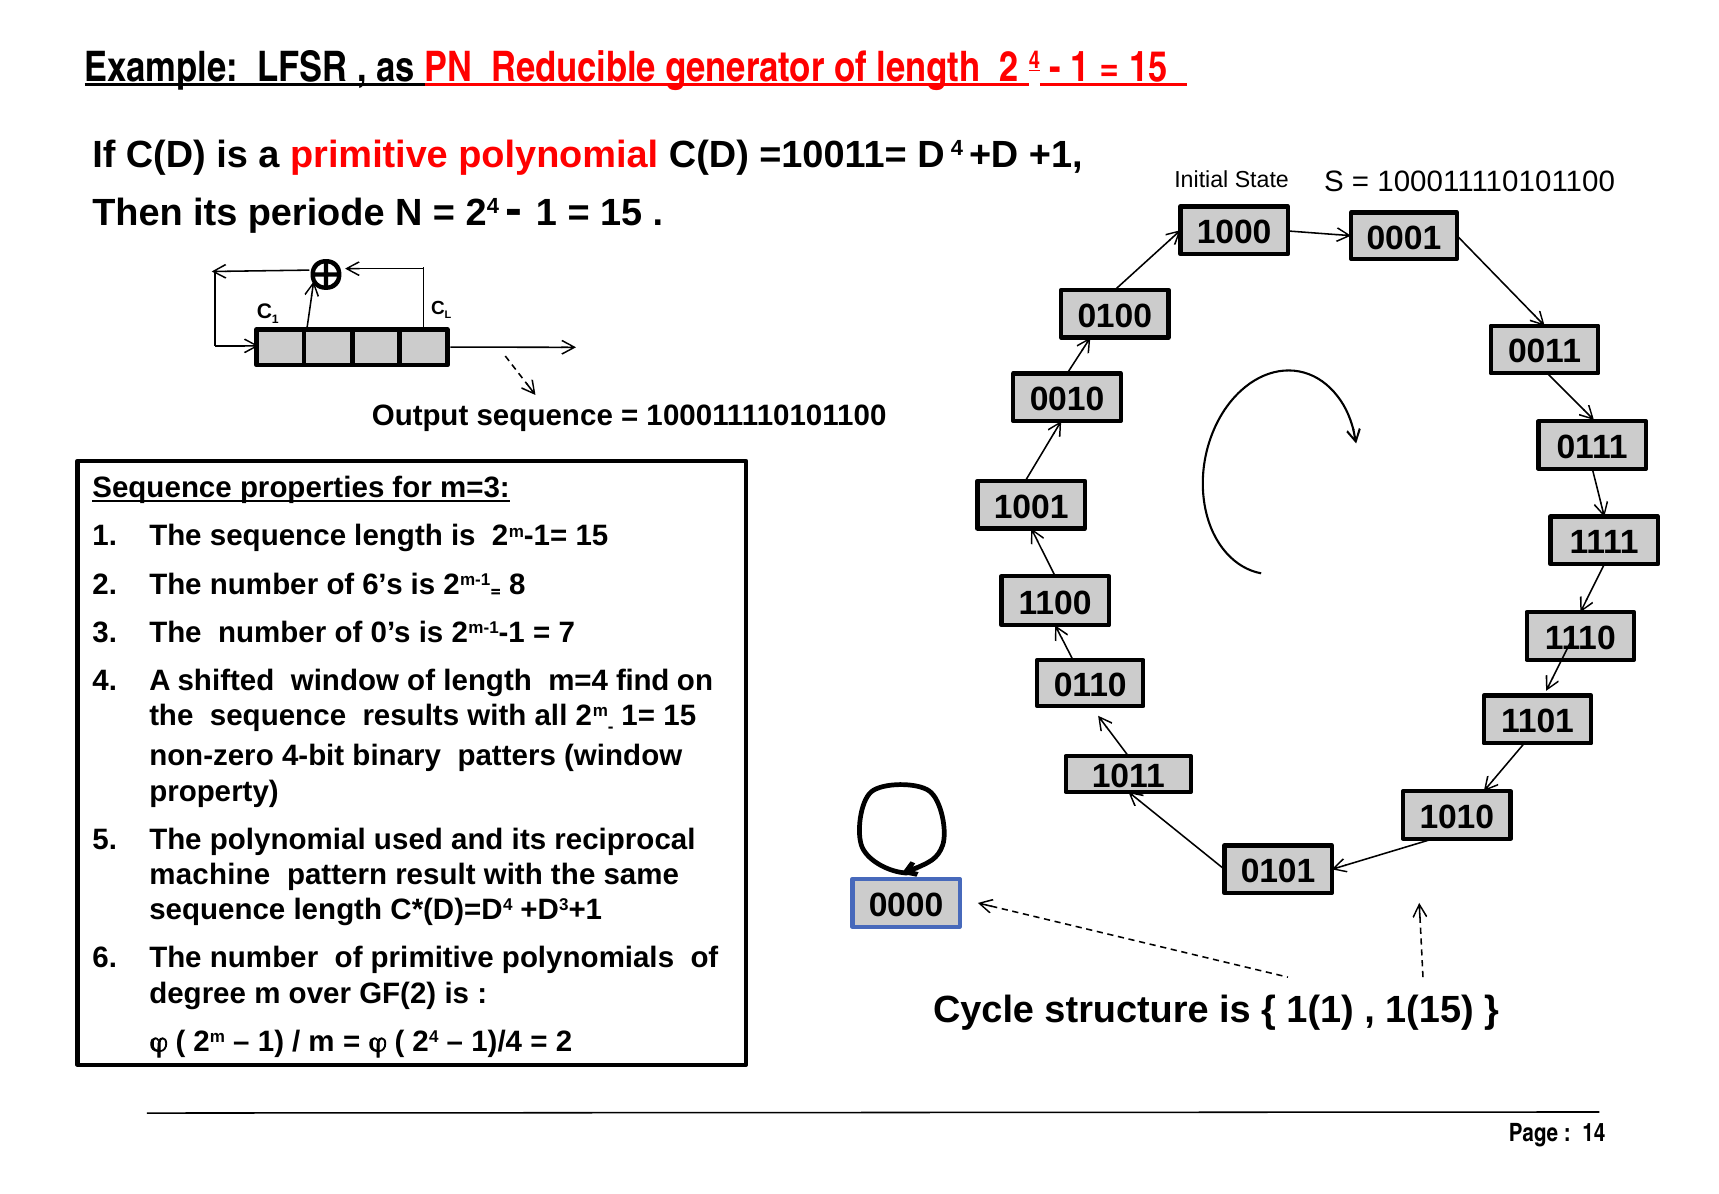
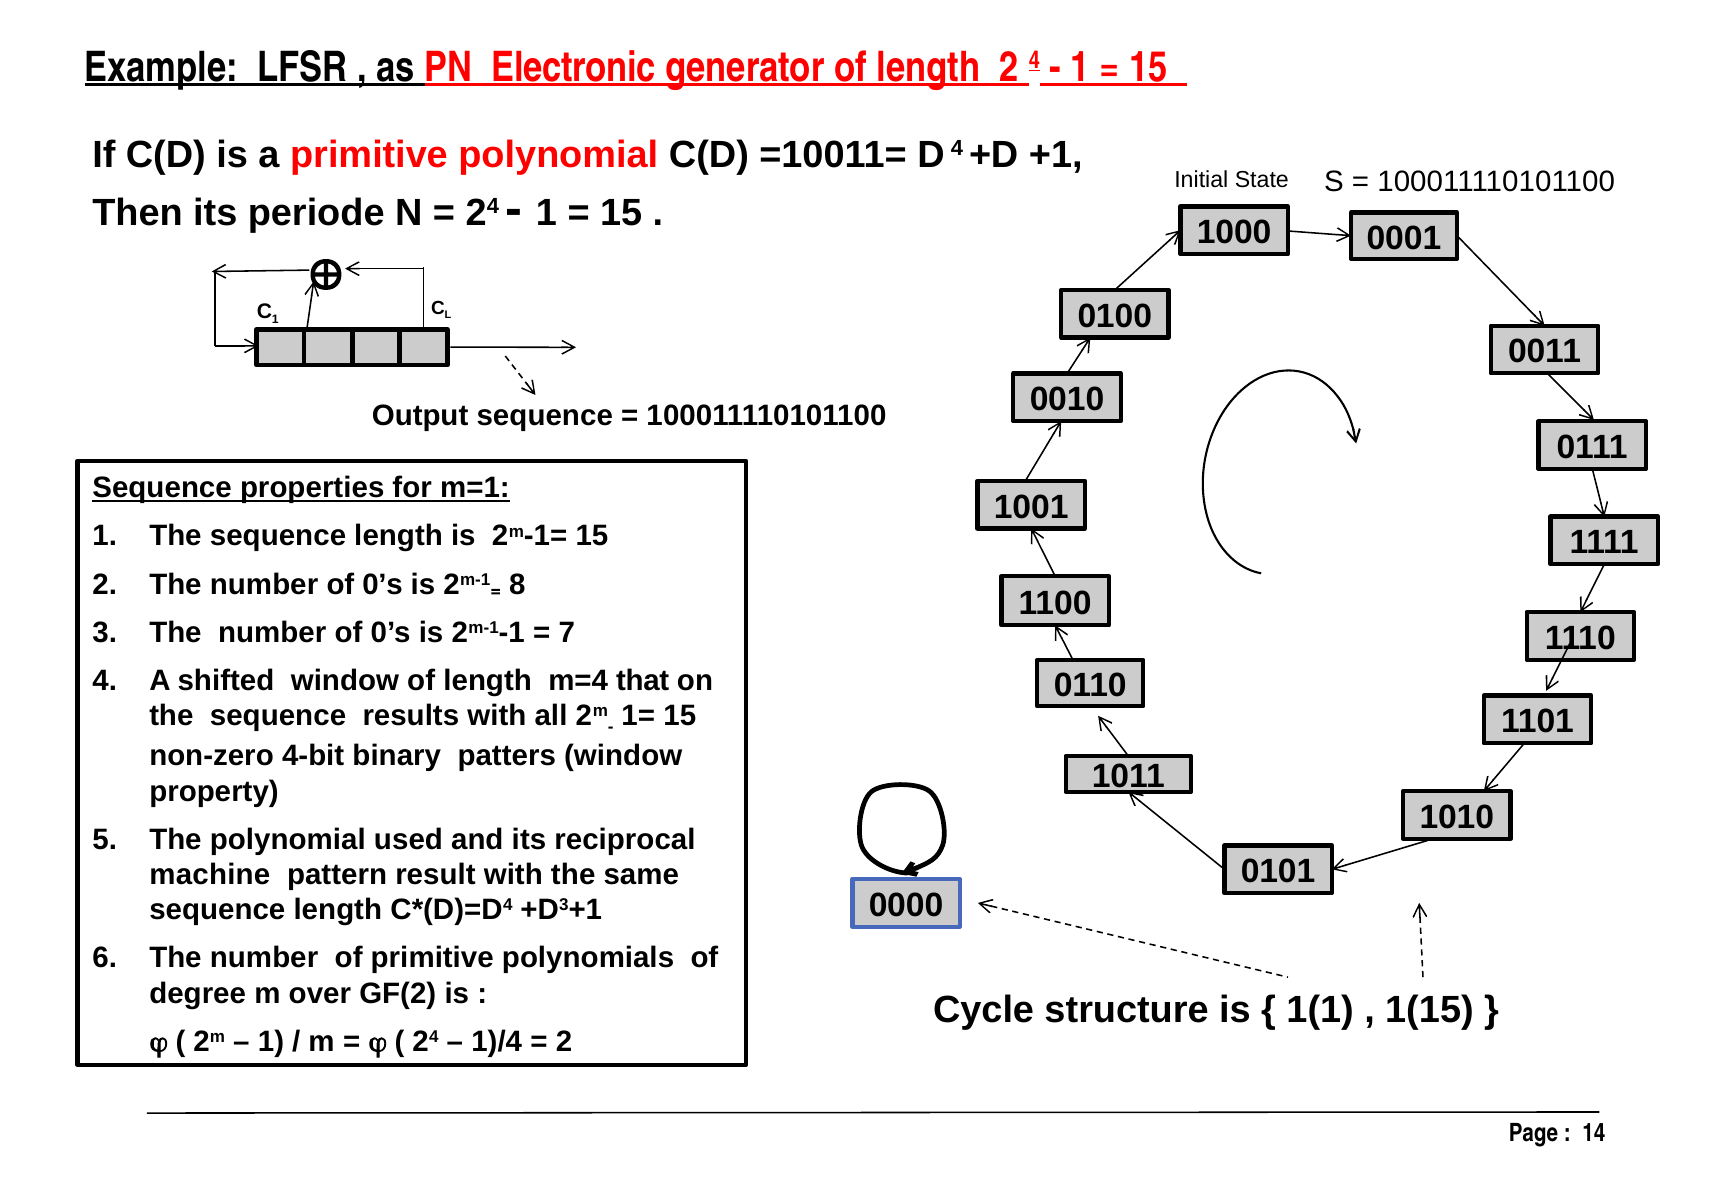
Reducible: Reducible -> Electronic
m=3: m=3 -> m=1
6’s at (383, 585): 6’s -> 0’s
find: find -> that
